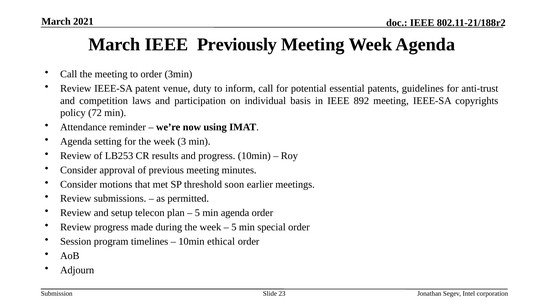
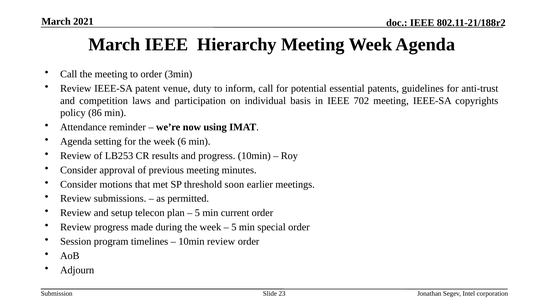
Previously: Previously -> Hierarchy
892: 892 -> 702
72: 72 -> 86
3: 3 -> 6
min agenda: agenda -> current
10min ethical: ethical -> review
